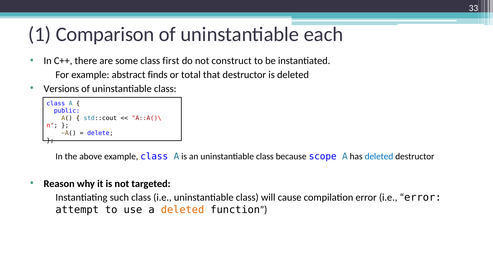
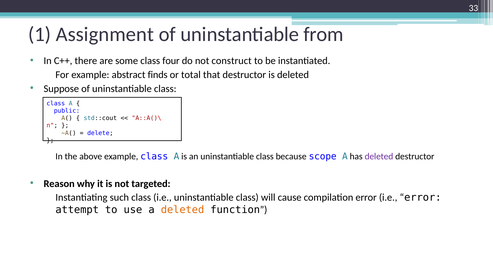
Comparison: Comparison -> Assignment
each: each -> from
first: first -> four
Versions: Versions -> Suppose
deleted at (379, 156) colour: blue -> purple
